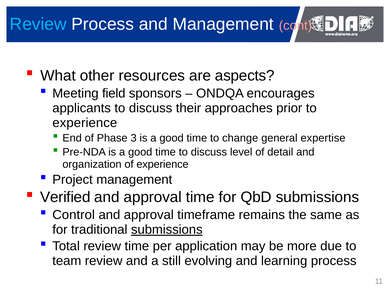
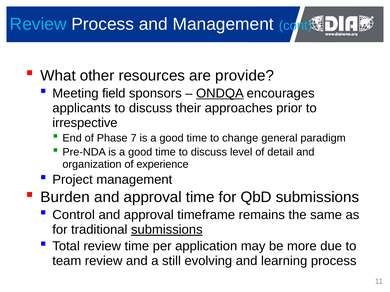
cont colour: pink -> light blue
aspects: aspects -> provide
ONDQA underline: none -> present
experience at (85, 123): experience -> irrespective
3: 3 -> 7
expertise: expertise -> paradigm
Verified: Verified -> Burden
